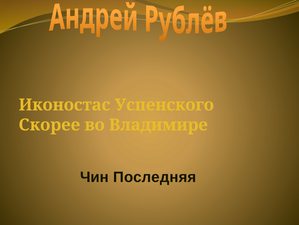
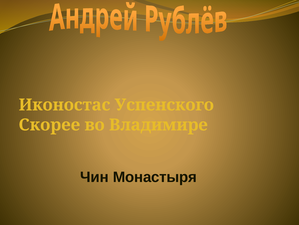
Последняя: Последняя -> Монастыря
